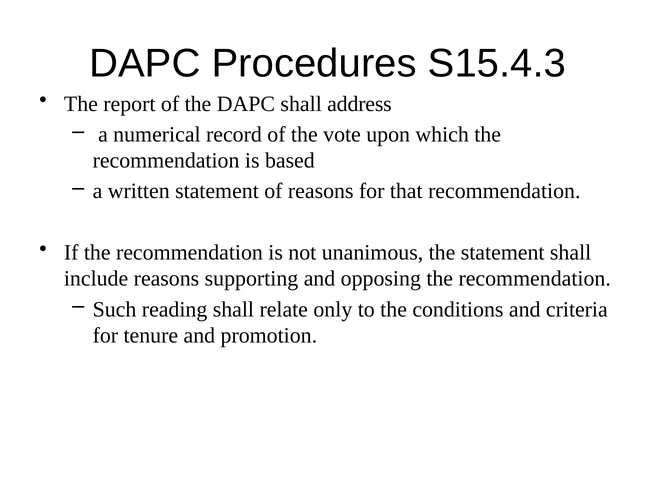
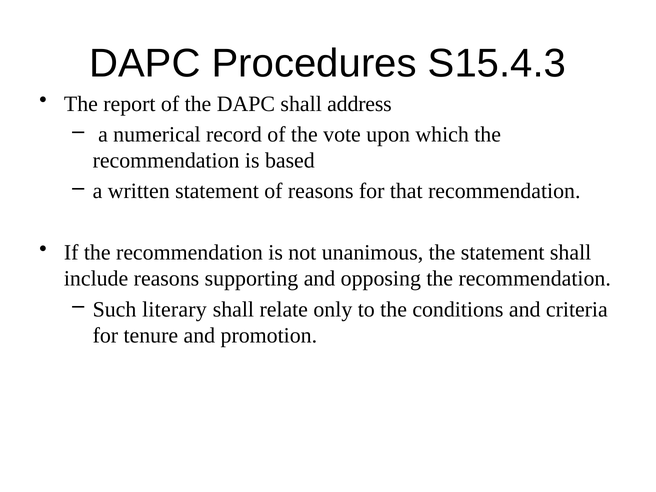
reading: reading -> literary
